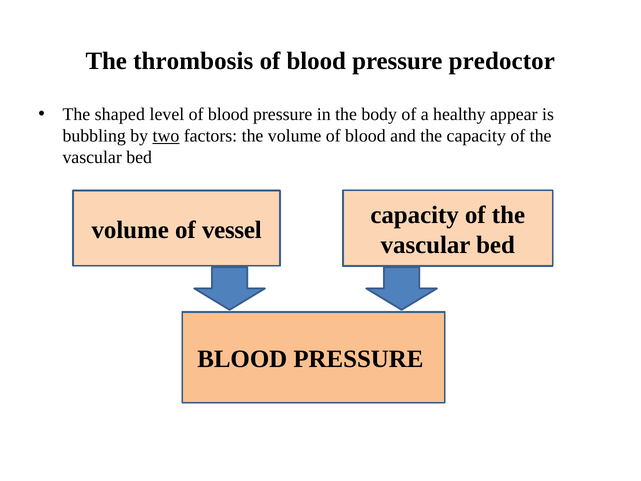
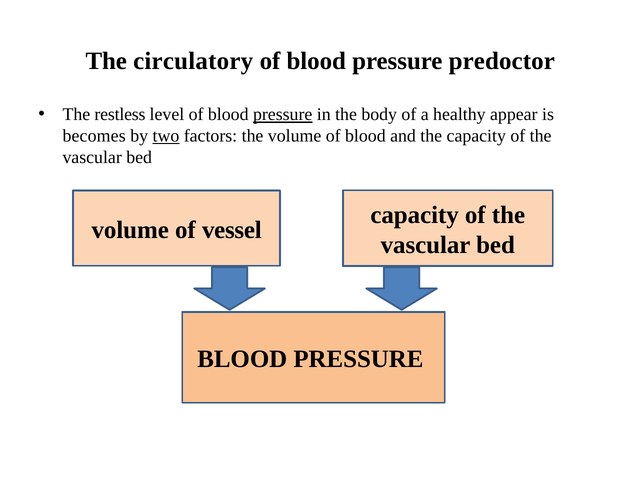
thrombosis: thrombosis -> circulatory
shaped: shaped -> restless
pressure at (283, 115) underline: none -> present
bubbling: bubbling -> becomes
